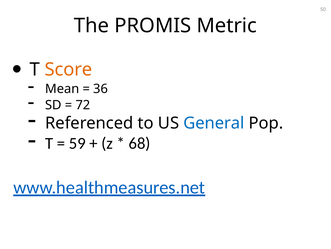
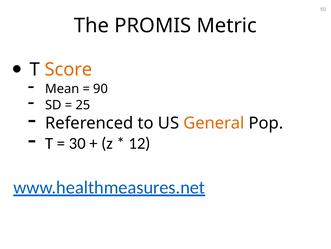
36: 36 -> 90
72: 72 -> 25
General colour: blue -> orange
59: 59 -> 30
68: 68 -> 12
